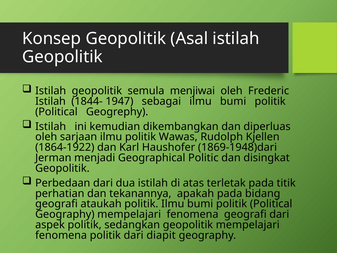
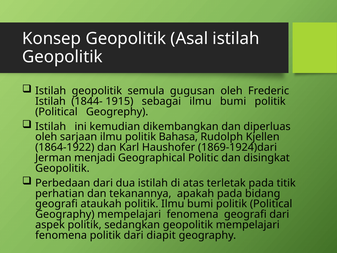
menjiwai: menjiwai -> gugusan
1947: 1947 -> 1915
Wawas: Wawas -> Bahasa
1869-1948)dari: 1869-1948)dari -> 1869-1924)dari
